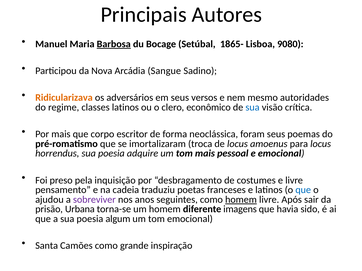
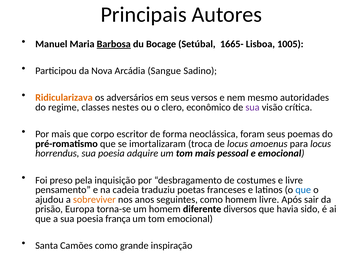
1865-: 1865- -> 1665-
9080: 9080 -> 1005
classes latinos: latinos -> nestes
sua at (253, 108) colour: blue -> purple
sobreviver colour: purple -> orange
homem at (241, 200) underline: present -> none
Urbana: Urbana -> Europa
imagens: imagens -> diversos
algum: algum -> frança
